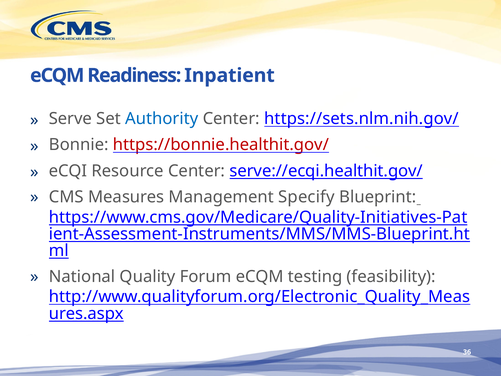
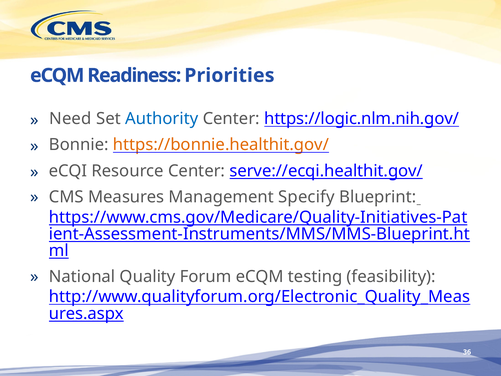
Inpatient: Inpatient -> Priorities
Serve: Serve -> Need
https://sets.nlm.nih.gov/: https://sets.nlm.nih.gov/ -> https://logic.nlm.nih.gov/
https://bonnie.healthit.gov/ colour: red -> orange
